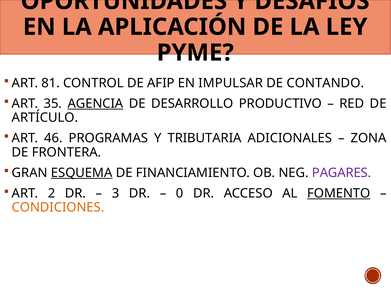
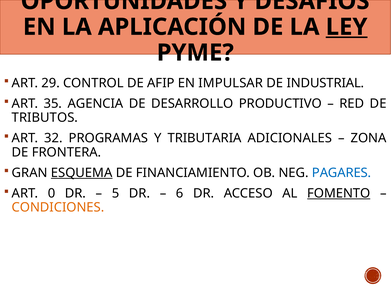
LEY underline: none -> present
81: 81 -> 29
CONTANDO: CONTANDO -> INDUSTRIAL
AGENCIA underline: present -> none
ARTÍCULO: ARTÍCULO -> TRIBUTOS
46: 46 -> 32
PAGARES colour: purple -> blue
2: 2 -> 0
3: 3 -> 5
0: 0 -> 6
